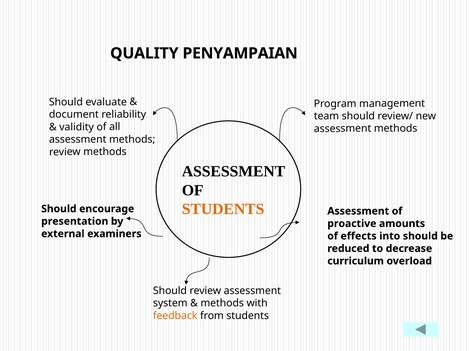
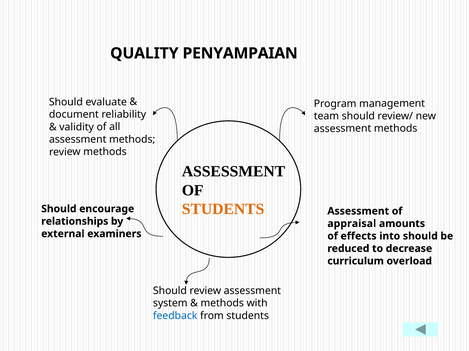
presentation: presentation -> relationships
proactive: proactive -> appraisal
feedback colour: orange -> blue
